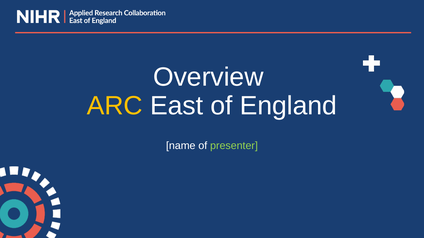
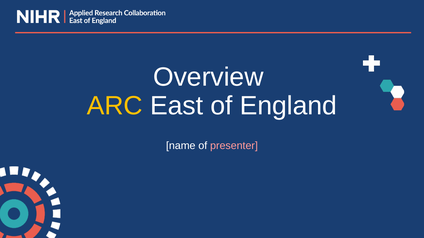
presenter colour: light green -> pink
